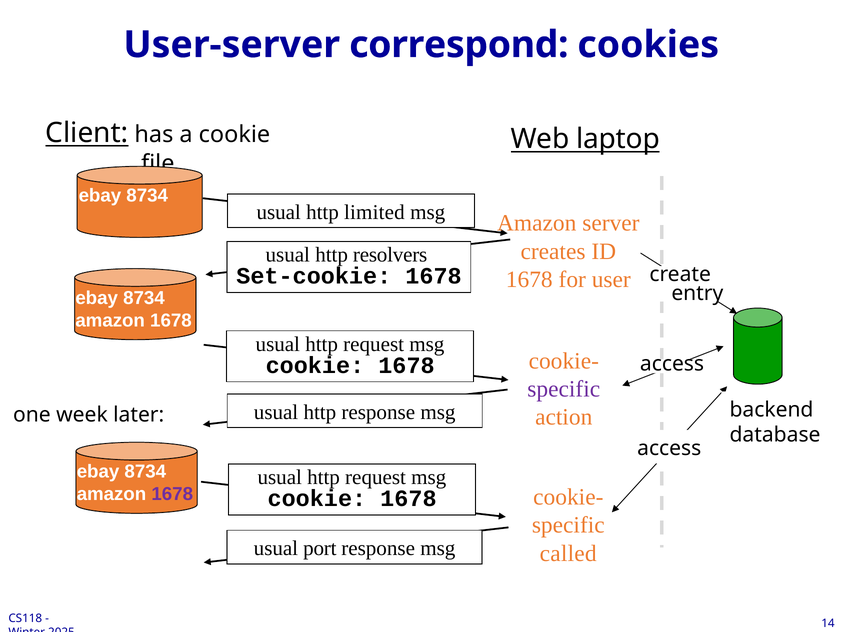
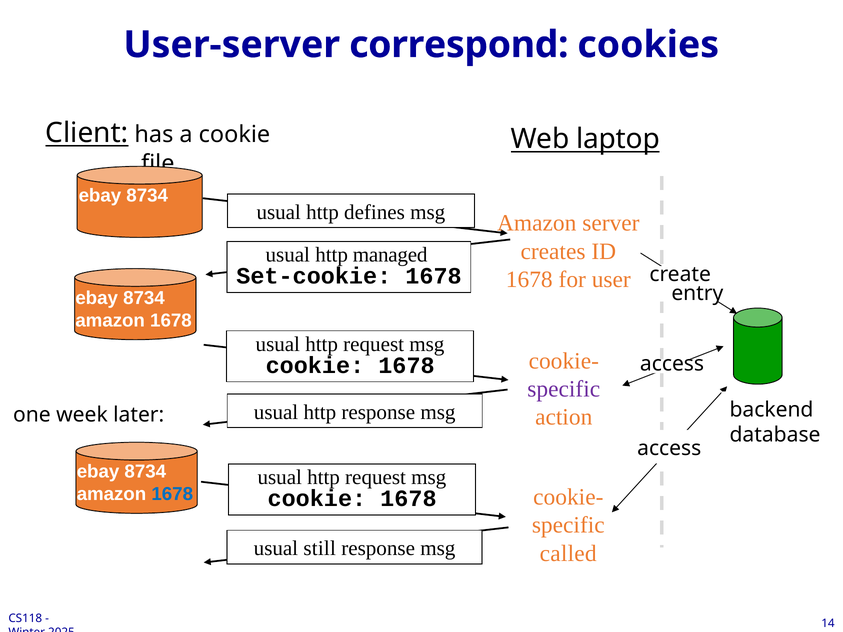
limited: limited -> defines
resolvers: resolvers -> managed
1678 at (172, 494) colour: purple -> blue
port: port -> still
